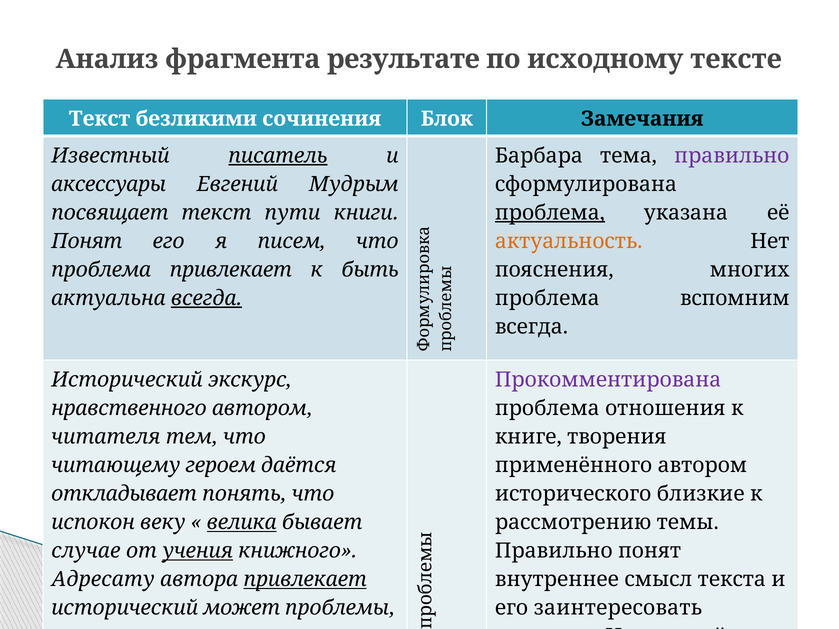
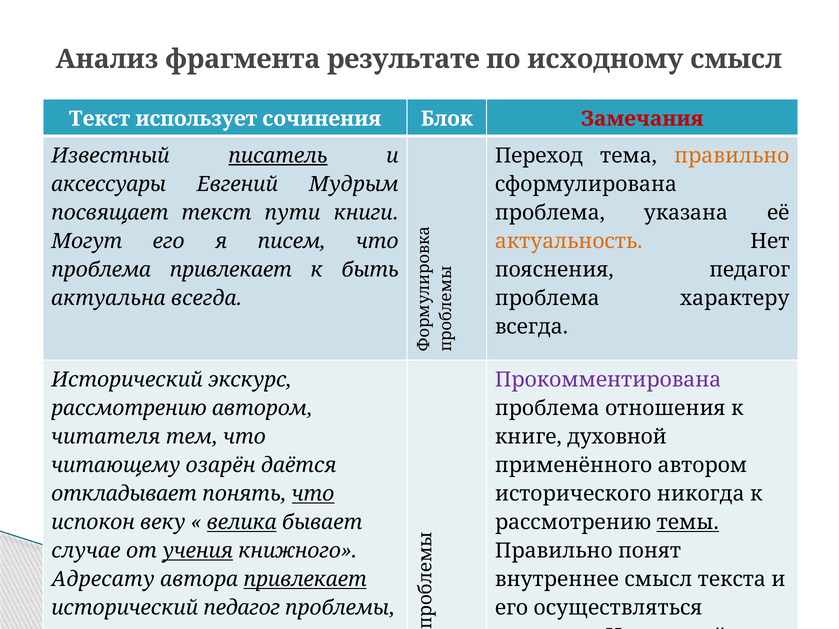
исходному тексте: тексте -> смысл
безликими: безликими -> использует
Замечания colour: black -> red
Барбара: Барбара -> Переход
правильно at (732, 156) colour: purple -> orange
проблема at (550, 213) underline: present -> none
Понят at (87, 241): Понят -> Могут
пояснения многих: многих -> педагог
всегда at (207, 298) underline: present -> none
вспомним: вспомним -> характеру
нравственного at (129, 408): нравственного -> рассмотрению
творения: творения -> духовной
героем: героем -> озарён
что at (313, 494) underline: none -> present
близкие: близкие -> никогда
темы underline: none -> present
исторический может: может -> педагог
заинтересовать: заинтересовать -> осуществляться
